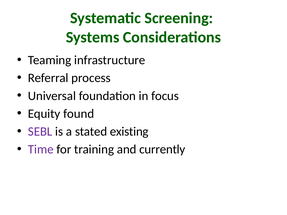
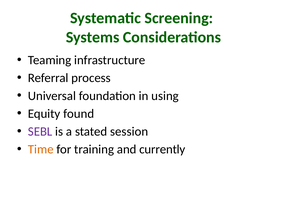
focus: focus -> using
existing: existing -> session
Time colour: purple -> orange
